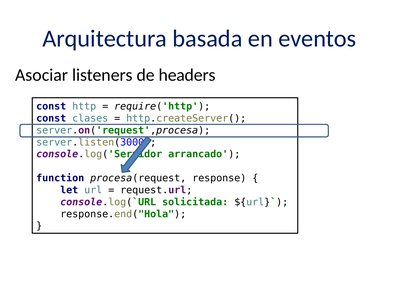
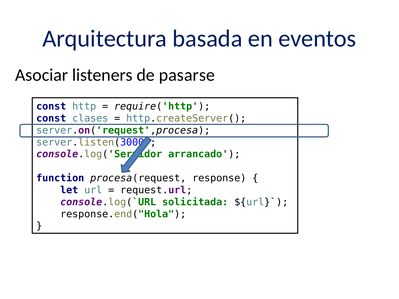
headers: headers -> pasarse
